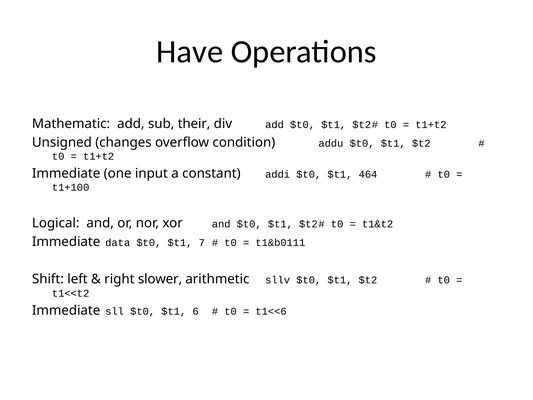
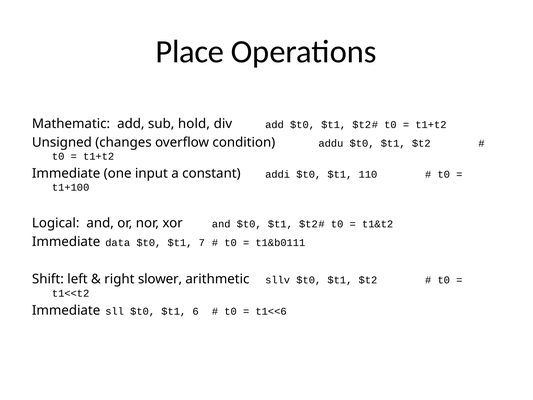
Have: Have -> Place
their: their -> hold
464: 464 -> 110
